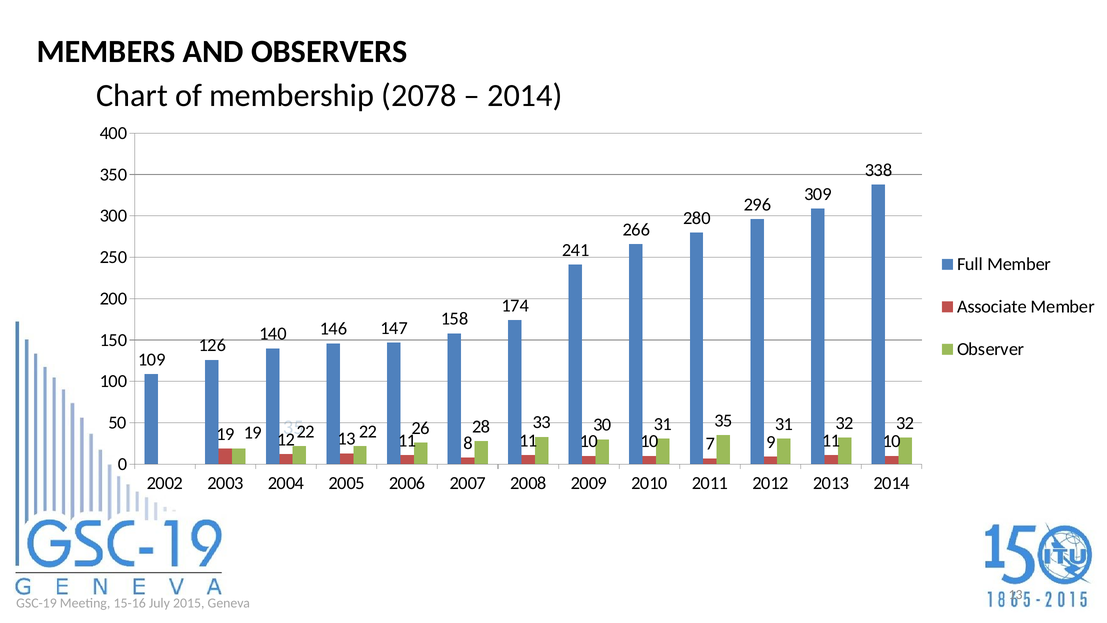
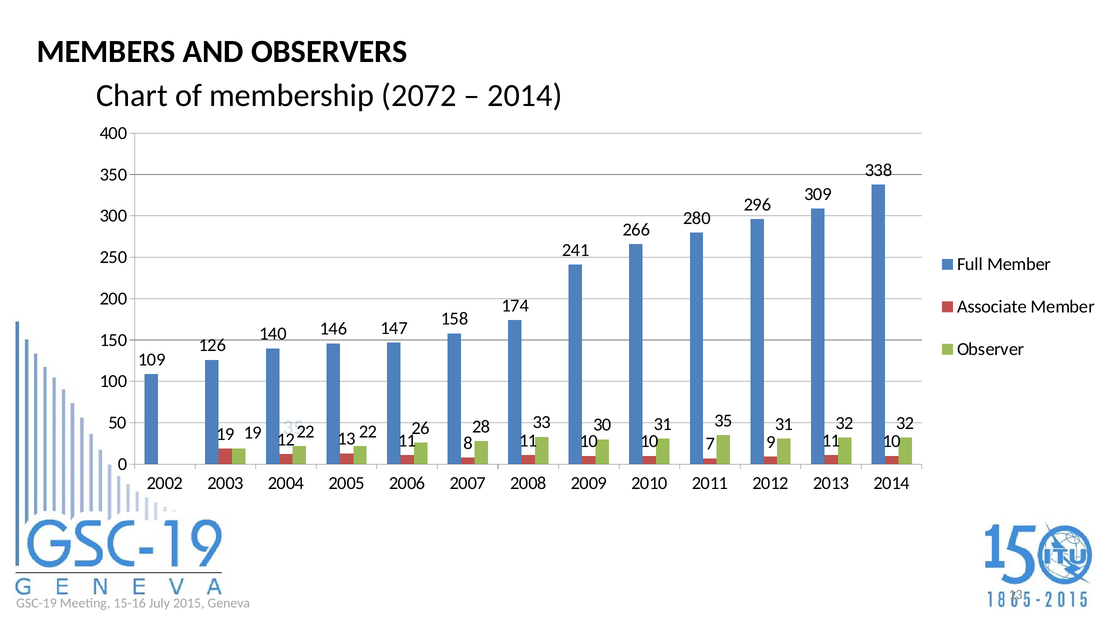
2078: 2078 -> 2072
